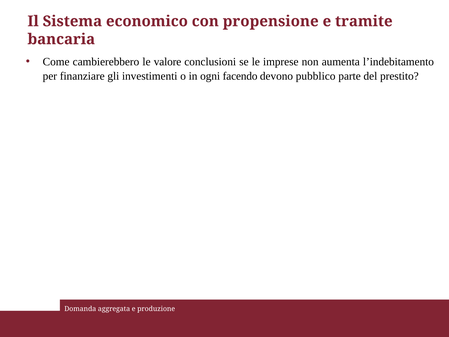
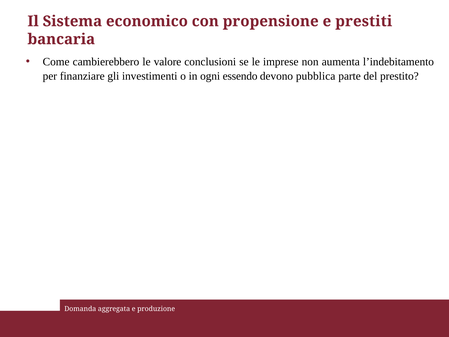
tramite: tramite -> prestiti
facendo: facendo -> essendo
pubblico: pubblico -> pubblica
